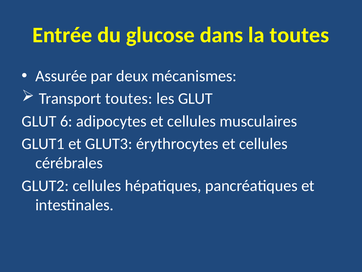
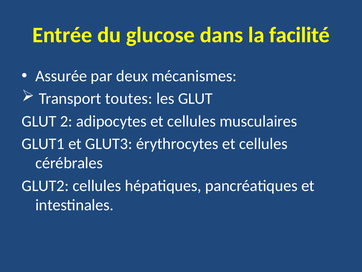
la toutes: toutes -> facilité
6: 6 -> 2
